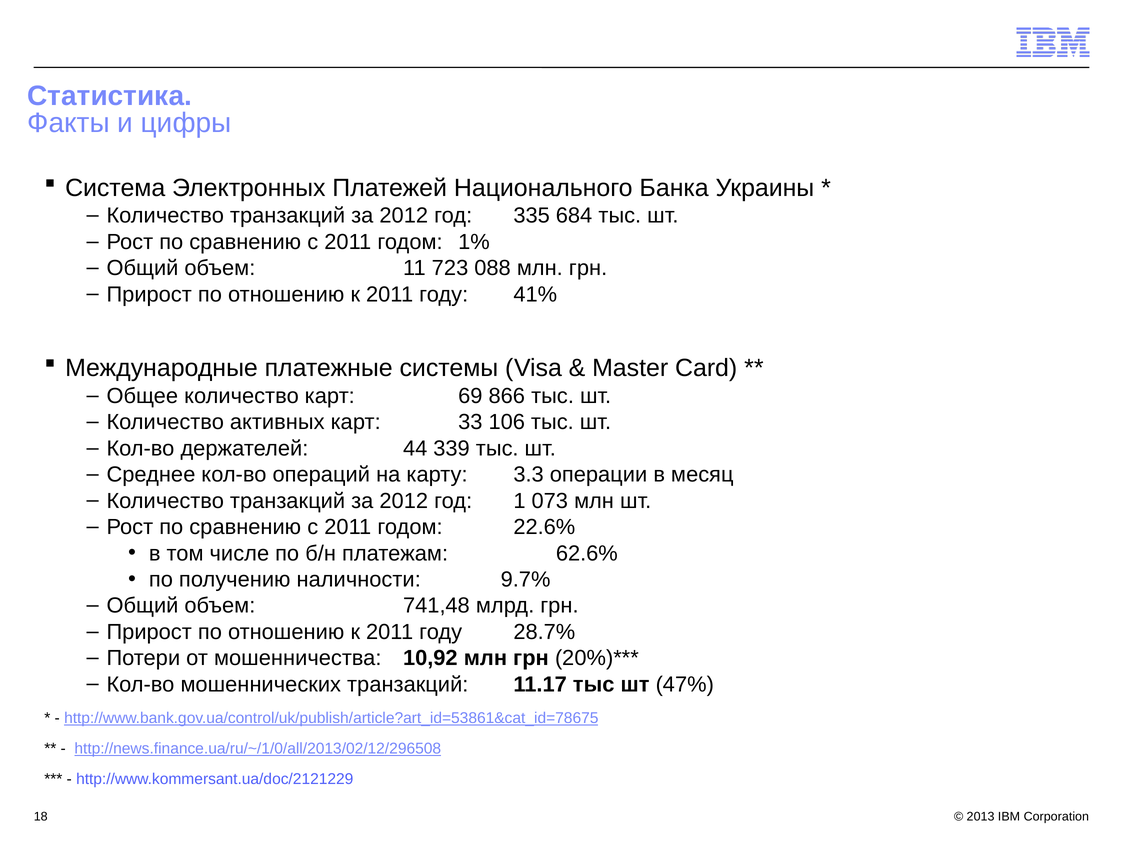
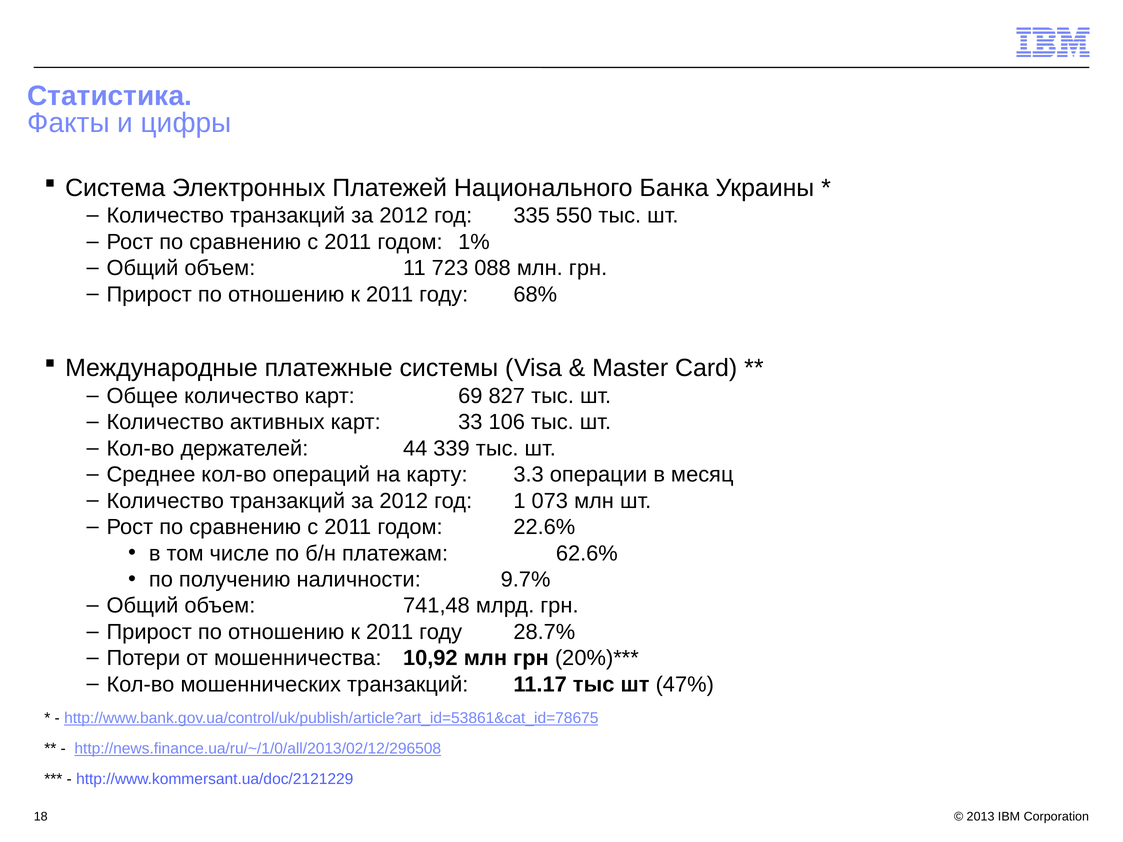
684: 684 -> 550
41%: 41% -> 68%
866: 866 -> 827
